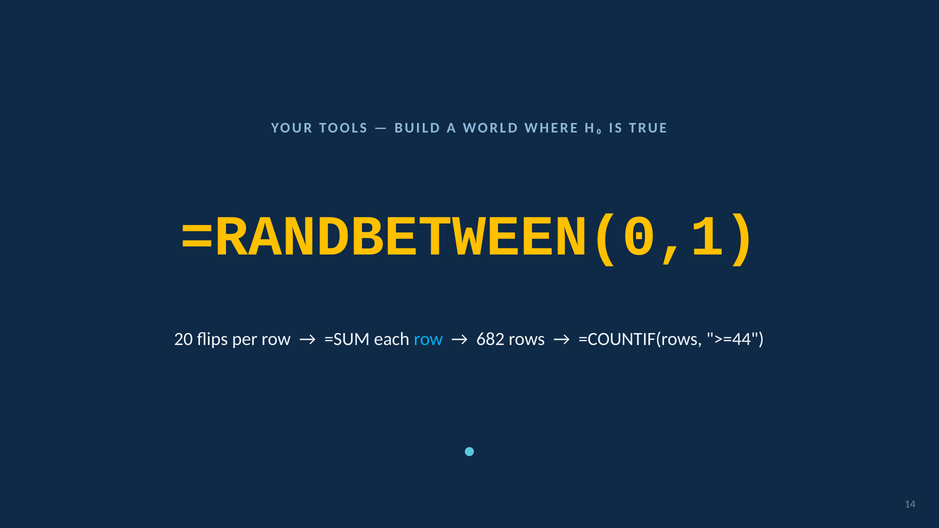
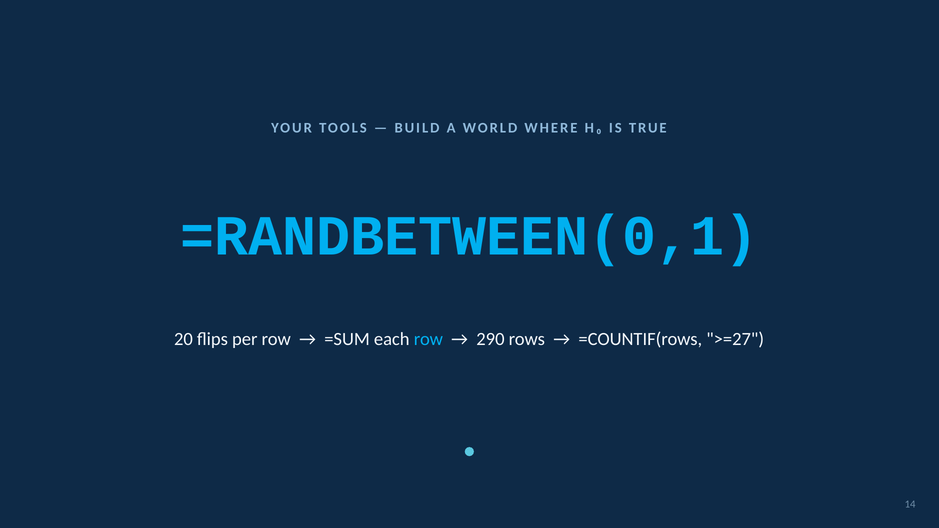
=RANDBETWEEN(0,1 colour: yellow -> light blue
682: 682 -> 290
>=44: >=44 -> >=27
